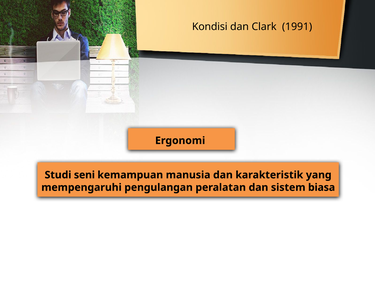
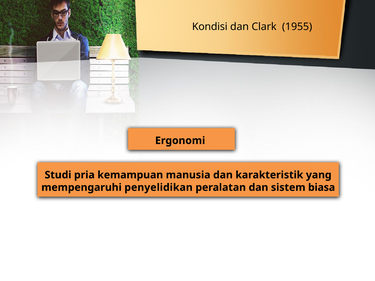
1991: 1991 -> 1955
seni: seni -> pria
pengulangan: pengulangan -> penyelidikan
